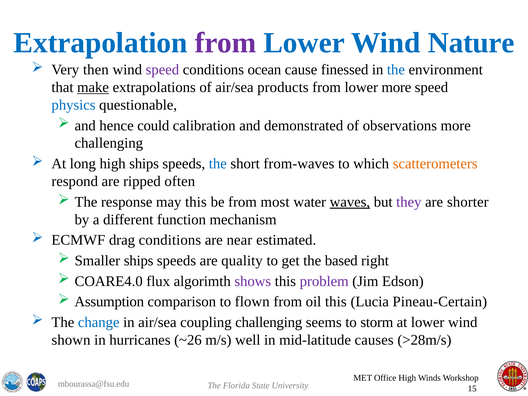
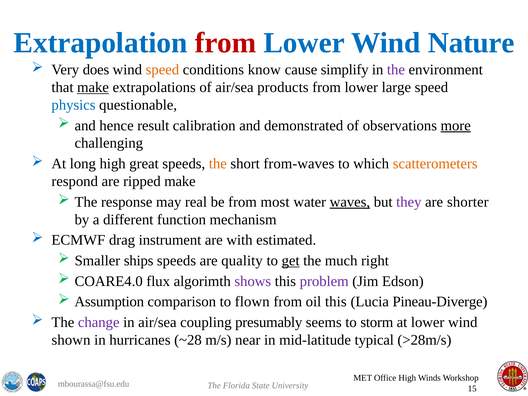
from at (226, 43) colour: purple -> red
then: then -> does
speed at (162, 70) colour: purple -> orange
ocean: ocean -> know
finessed: finessed -> simplify
the at (396, 70) colour: blue -> purple
lower more: more -> large
could: could -> result
more at (456, 126) underline: none -> present
high ships: ships -> great
the at (218, 164) colour: blue -> orange
ripped often: often -> make
may this: this -> real
drag conditions: conditions -> instrument
near: near -> with
get underline: none -> present
based: based -> much
Pineau-Certain: Pineau-Certain -> Pineau-Diverge
change colour: blue -> purple
coupling challenging: challenging -> presumably
~26: ~26 -> ~28
well: well -> near
causes: causes -> typical
